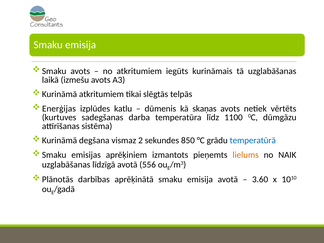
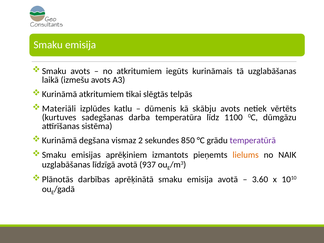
Enerģijas: Enerģijas -> Materiāli
skaņas: skaņas -> skābju
temperatūrā colour: blue -> purple
556: 556 -> 937
